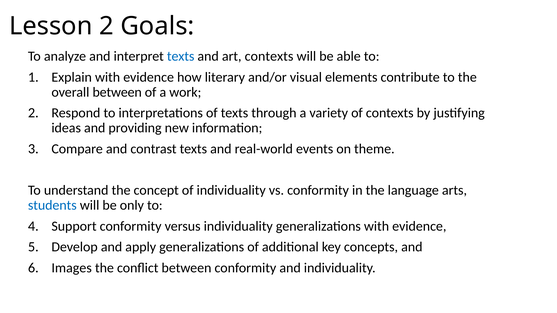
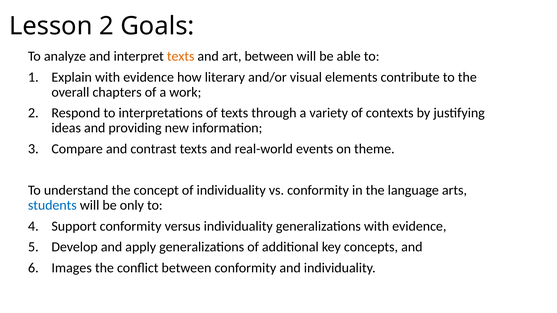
texts at (181, 56) colour: blue -> orange
art contexts: contexts -> between
overall between: between -> chapters
